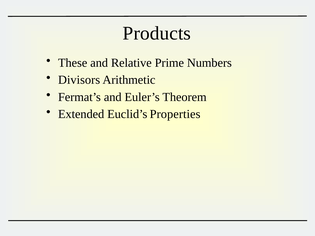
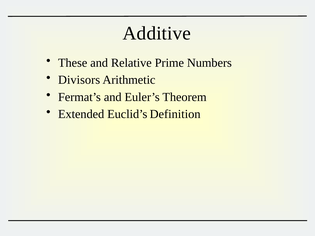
Products: Products -> Additive
Properties: Properties -> Definition
